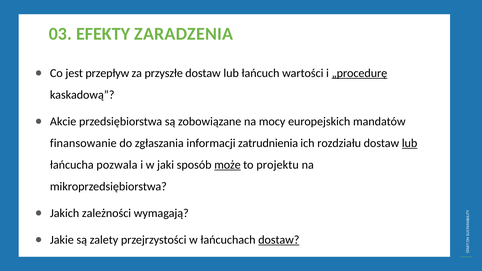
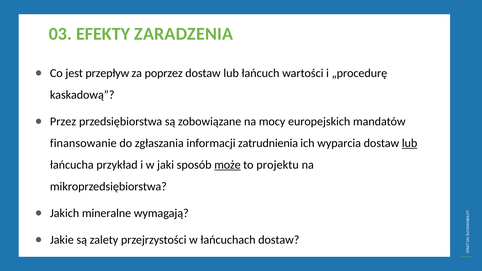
przyszłe: przyszłe -> poprzez
„procedurę underline: present -> none
Akcie: Akcie -> Przez
rozdziału: rozdziału -> wyparcia
pozwala: pozwala -> przykład
zależności: zależności -> mineralne
dostaw at (279, 240) underline: present -> none
